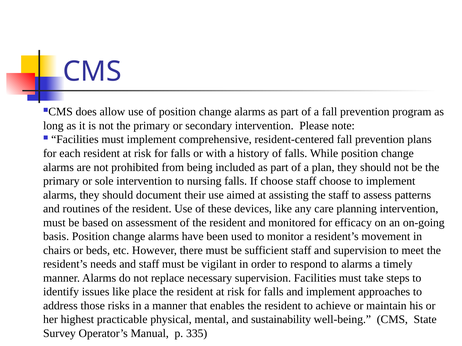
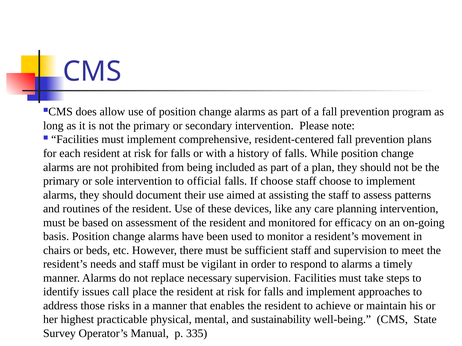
nursing: nursing -> official
issues like: like -> call
